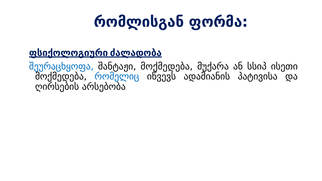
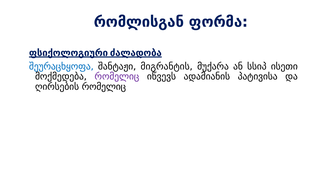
შანტაჟი მოქმედება: მოქმედება -> მიგრანტის
რომელიც at (117, 77) colour: blue -> purple
ღირსების არსებობა: არსებობა -> რომელიც
